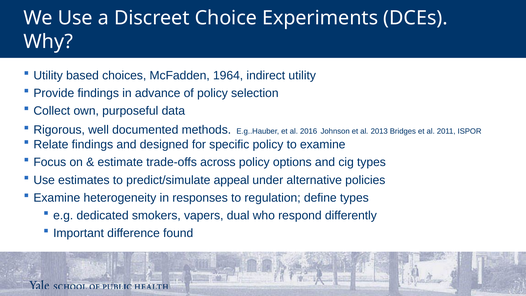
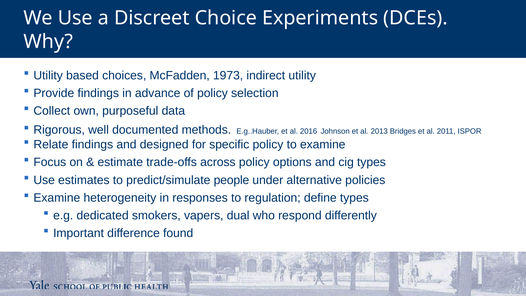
1964: 1964 -> 1973
appeal: appeal -> people
